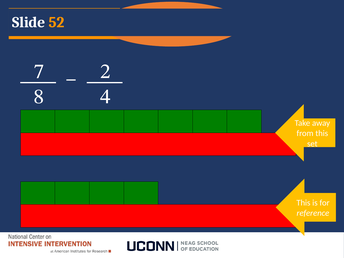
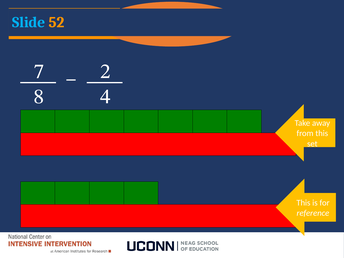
Slide colour: white -> light blue
